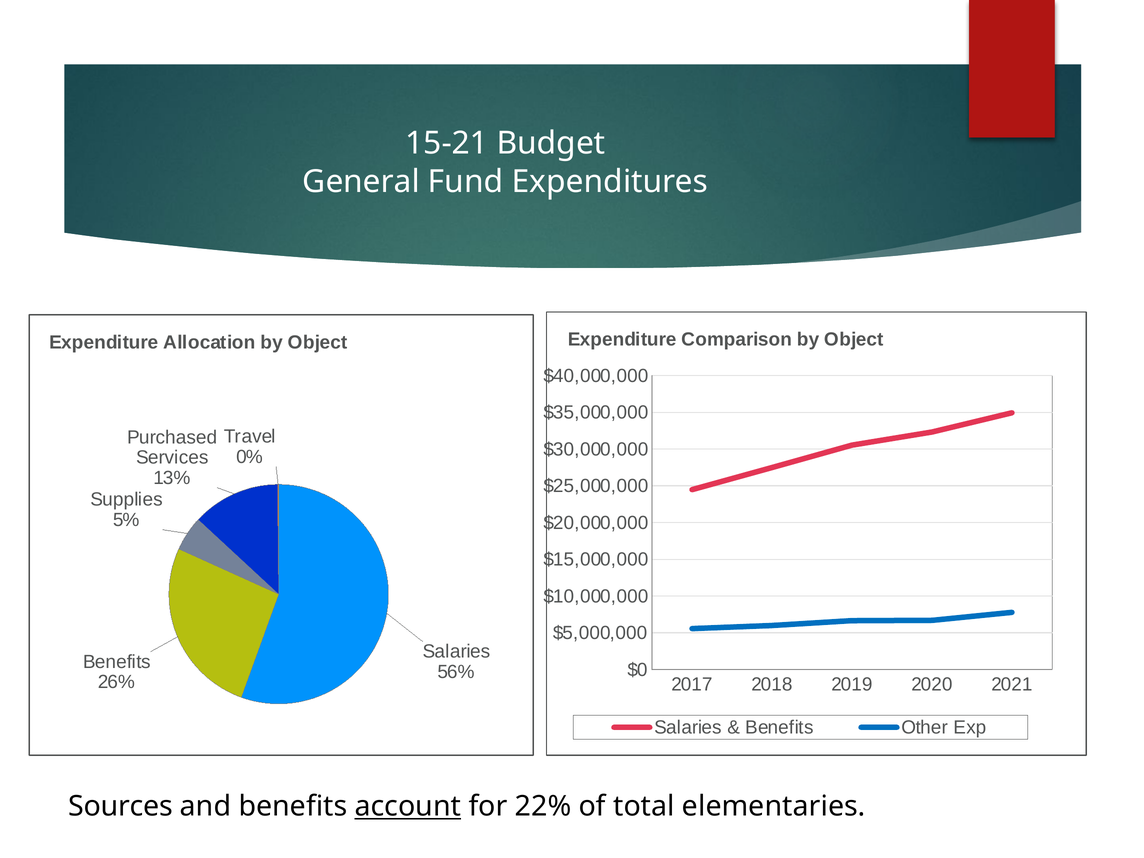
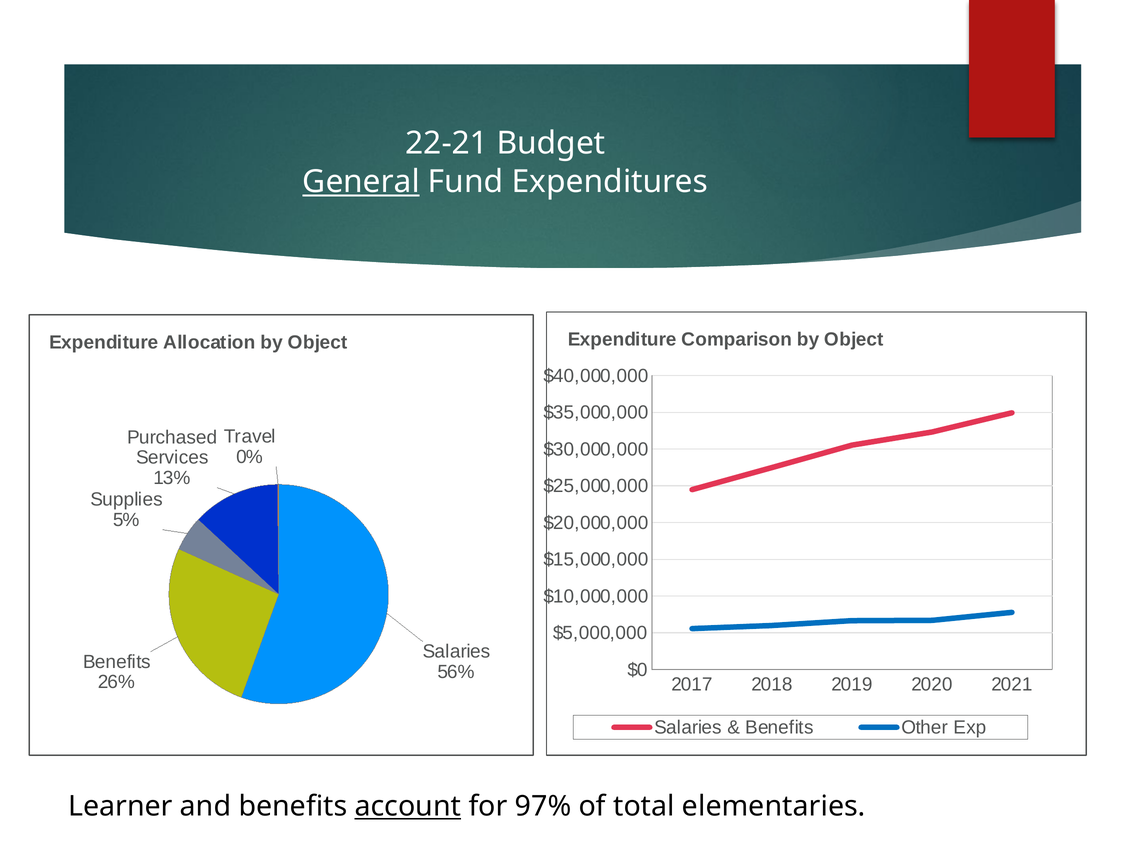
15-21: 15-21 -> 22-21
General underline: none -> present
Sources: Sources -> Learner
22%: 22% -> 97%
